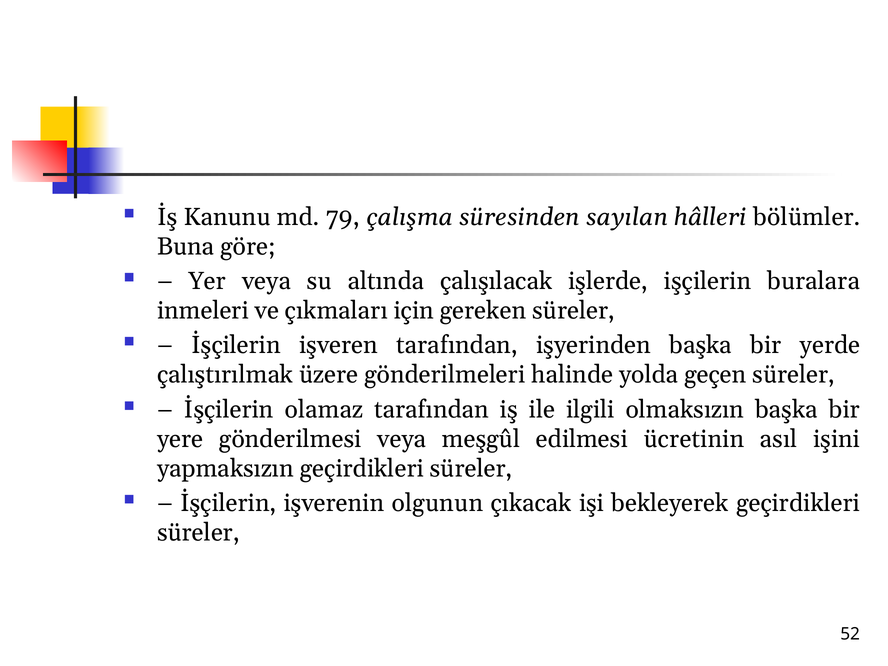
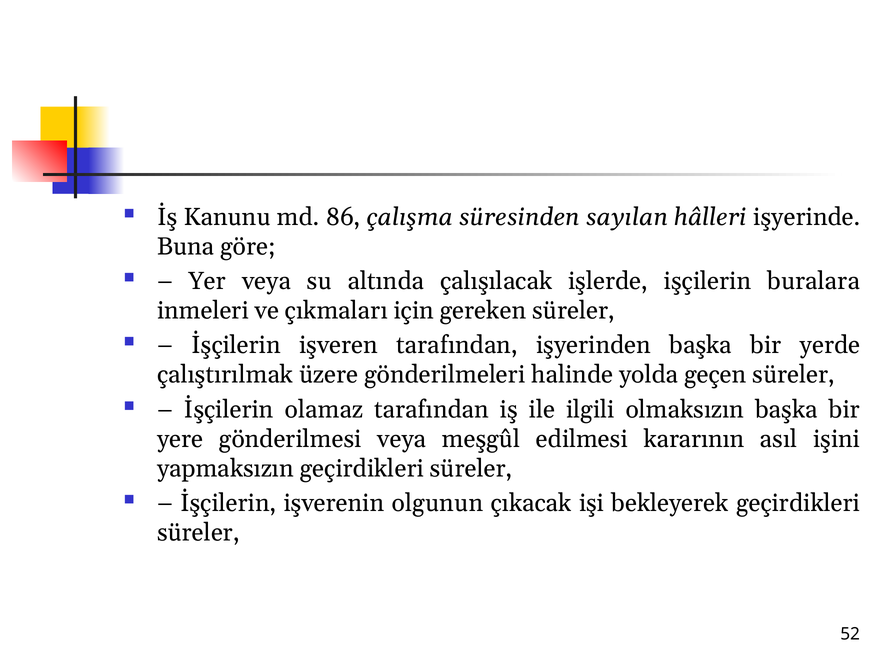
79: 79 -> 86
bölümler: bölümler -> işyerinde
ücretinin: ücretinin -> kararının
